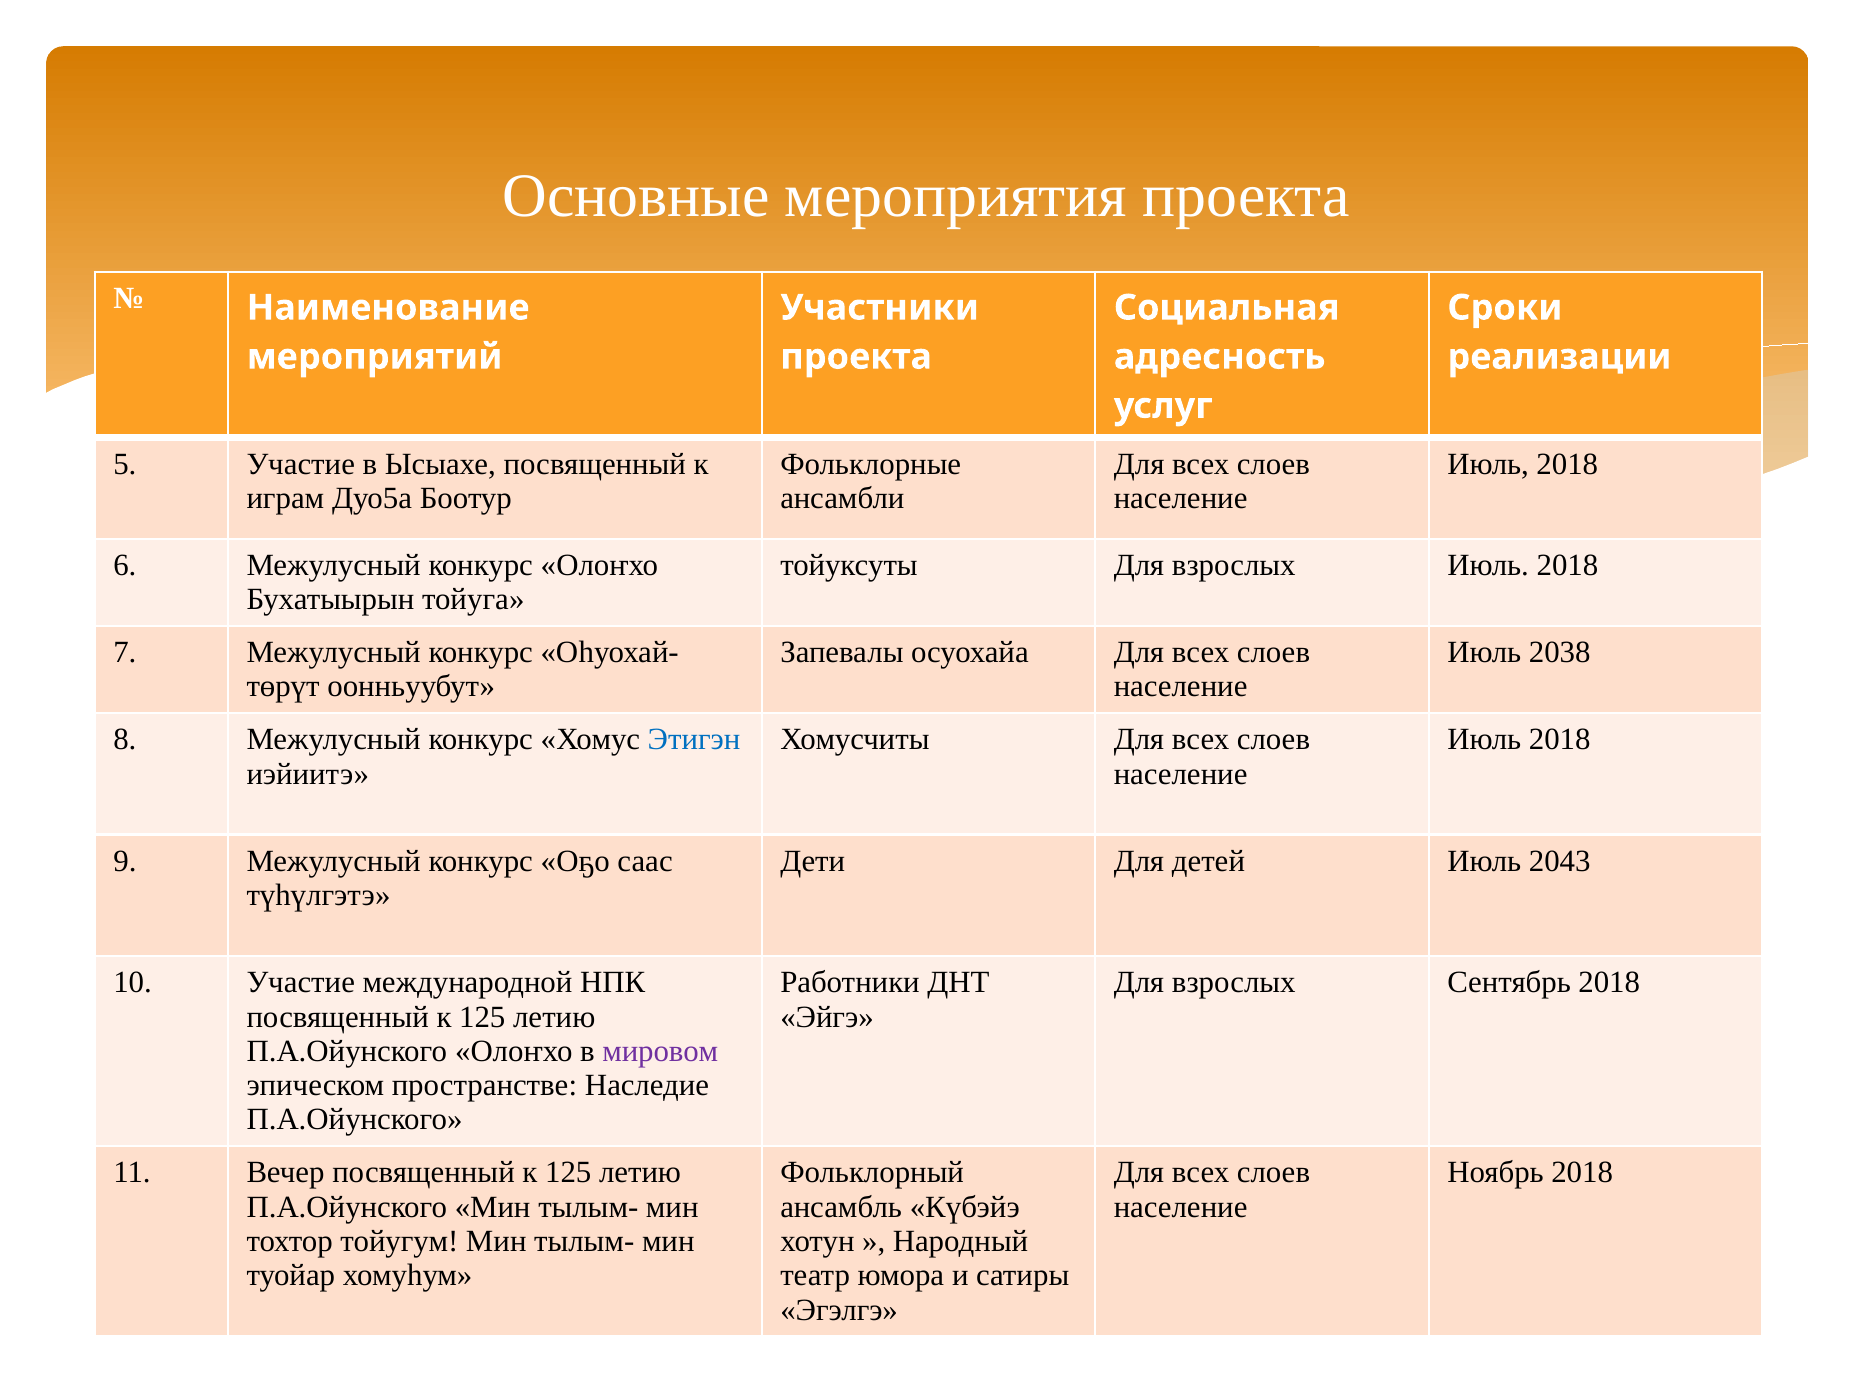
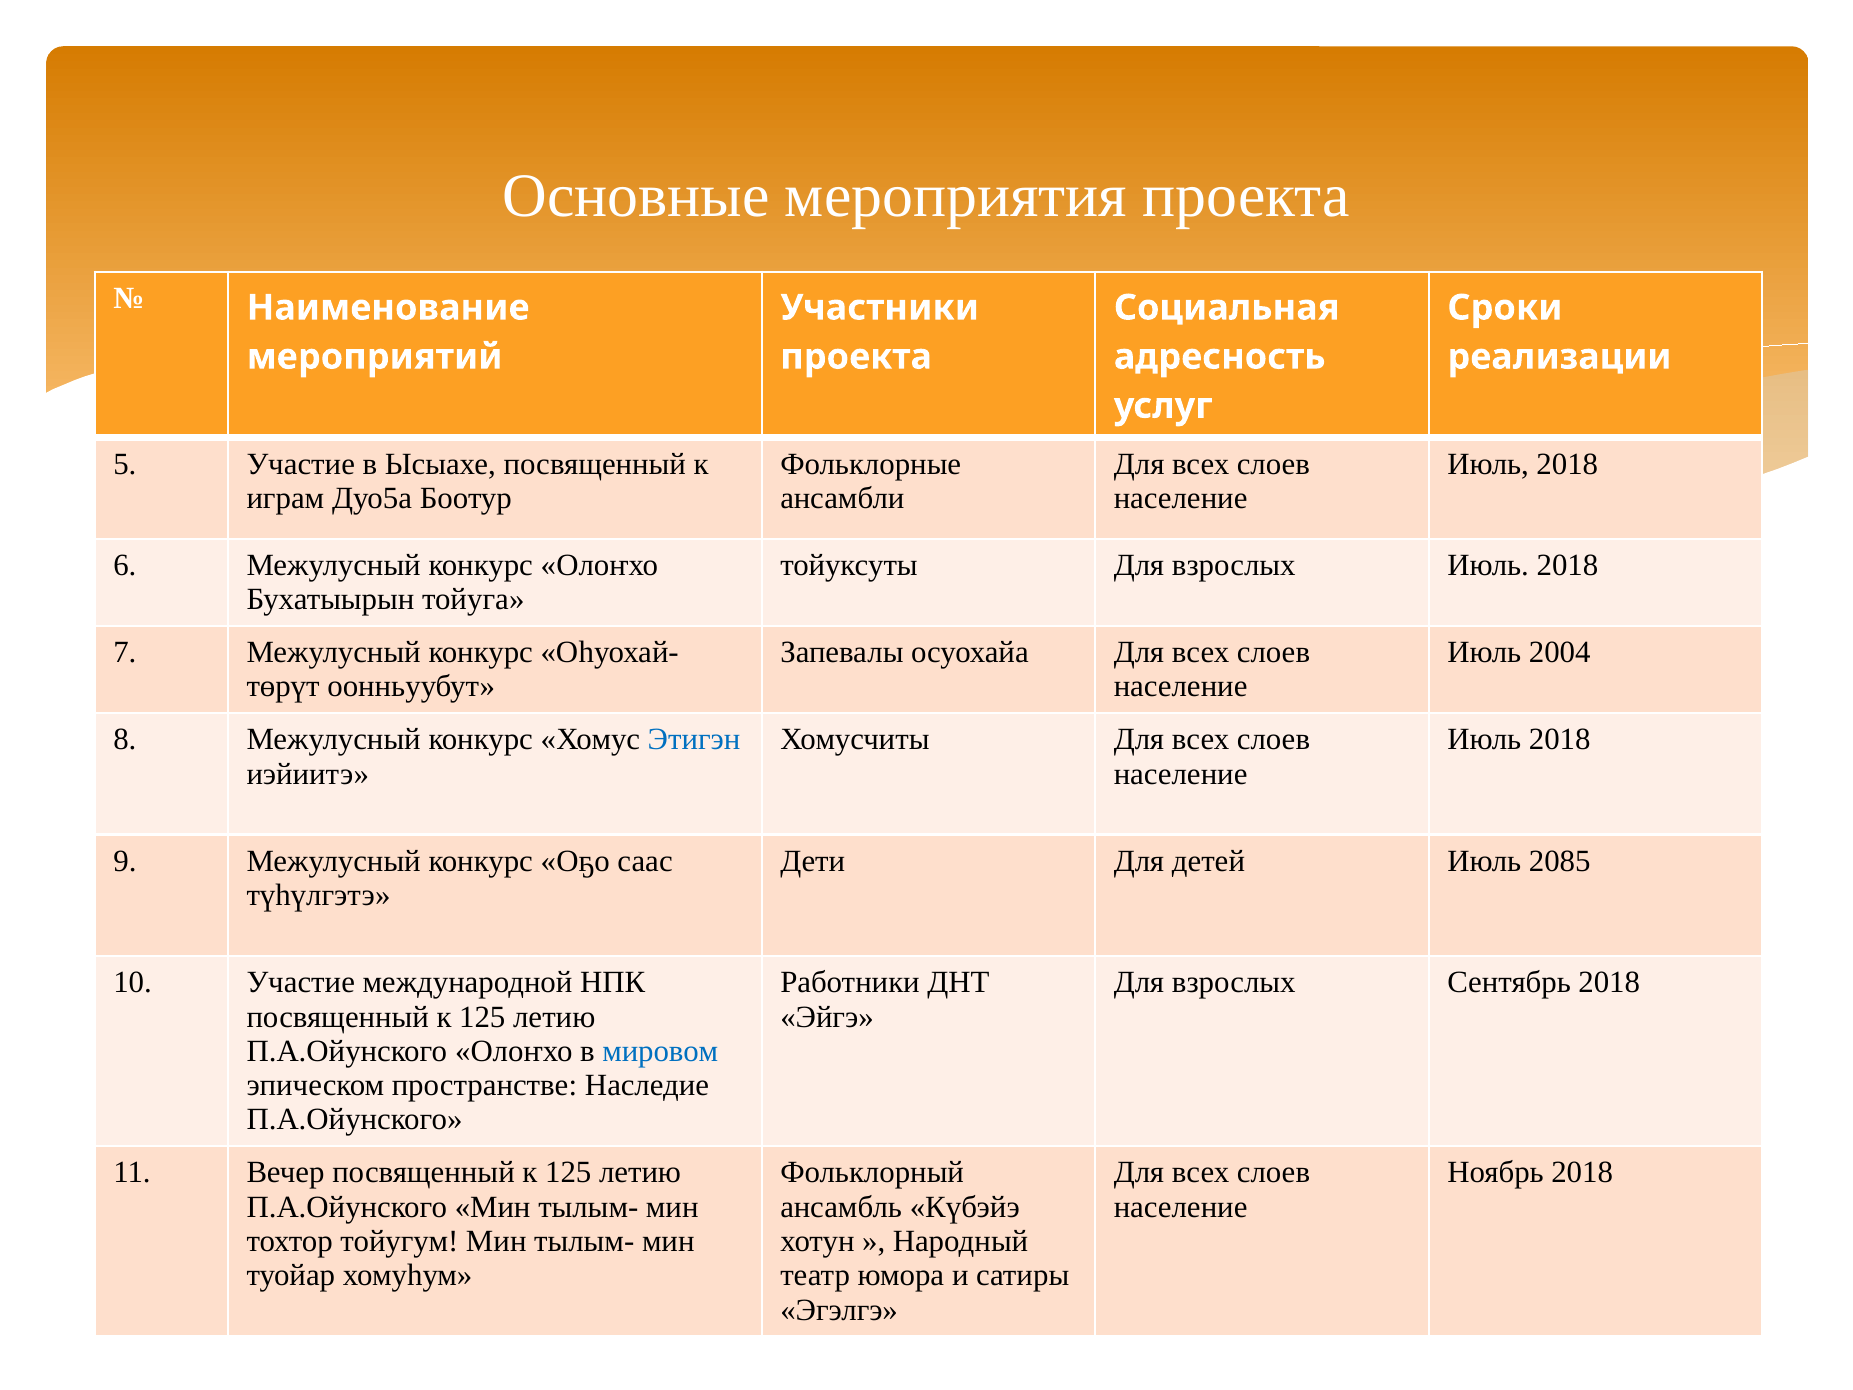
2038: 2038 -> 2004
2043: 2043 -> 2085
мировом colour: purple -> blue
